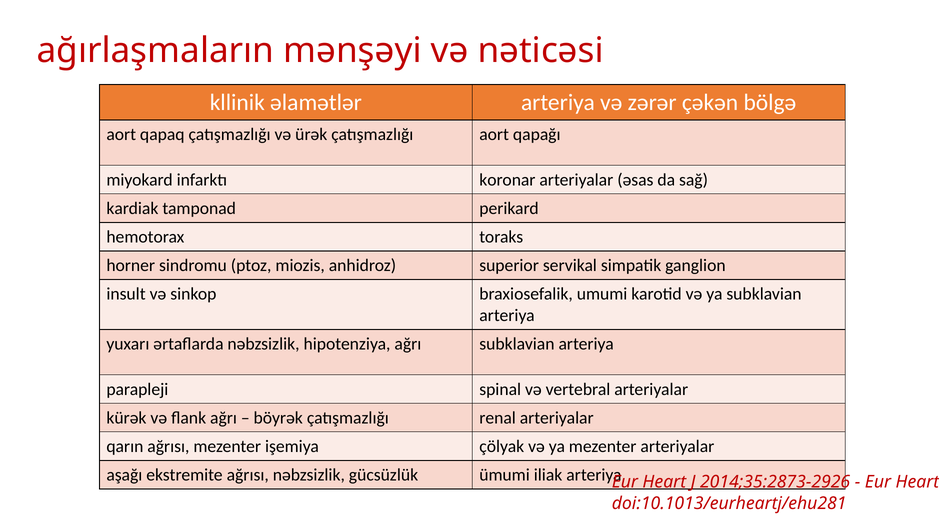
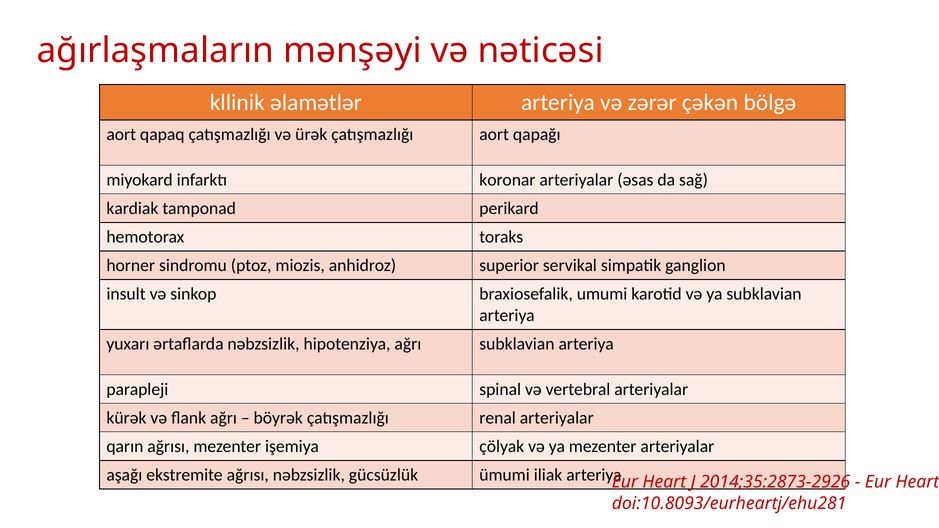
doi:10.1013/eurheartj/ehu281: doi:10.1013/eurheartj/ehu281 -> doi:10.8093/eurheartj/ehu281
